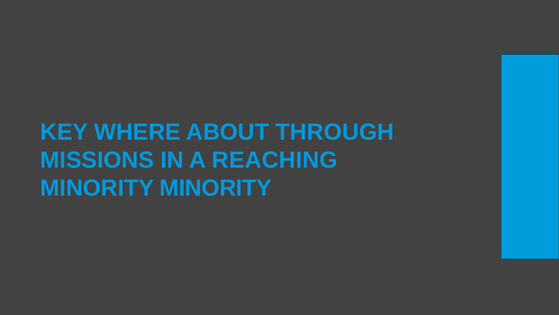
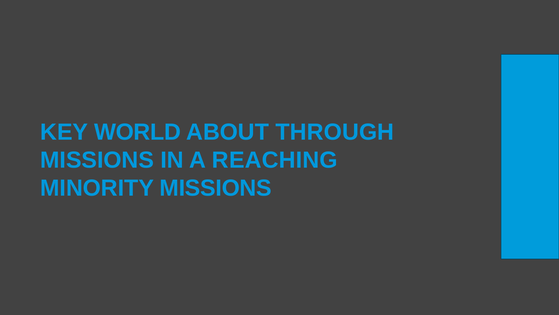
WHERE: WHERE -> WORLD
MINORITY MINORITY: MINORITY -> MISSIONS
